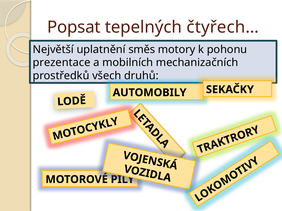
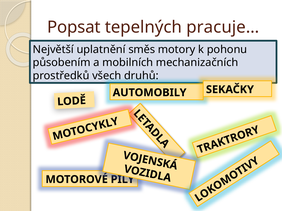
čtyřech…: čtyřech… -> pracuje…
prezentace: prezentace -> působením
